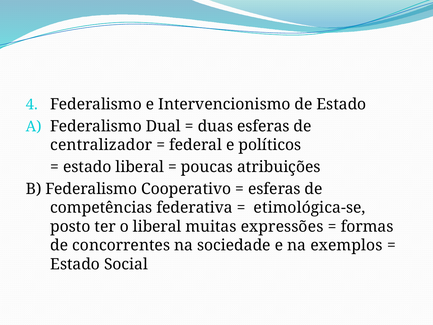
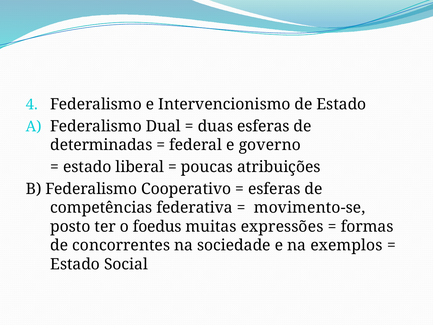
centralizador: centralizador -> determinadas
políticos: políticos -> governo
etimológica-se: etimológica-se -> movimento-se
o liberal: liberal -> foedus
